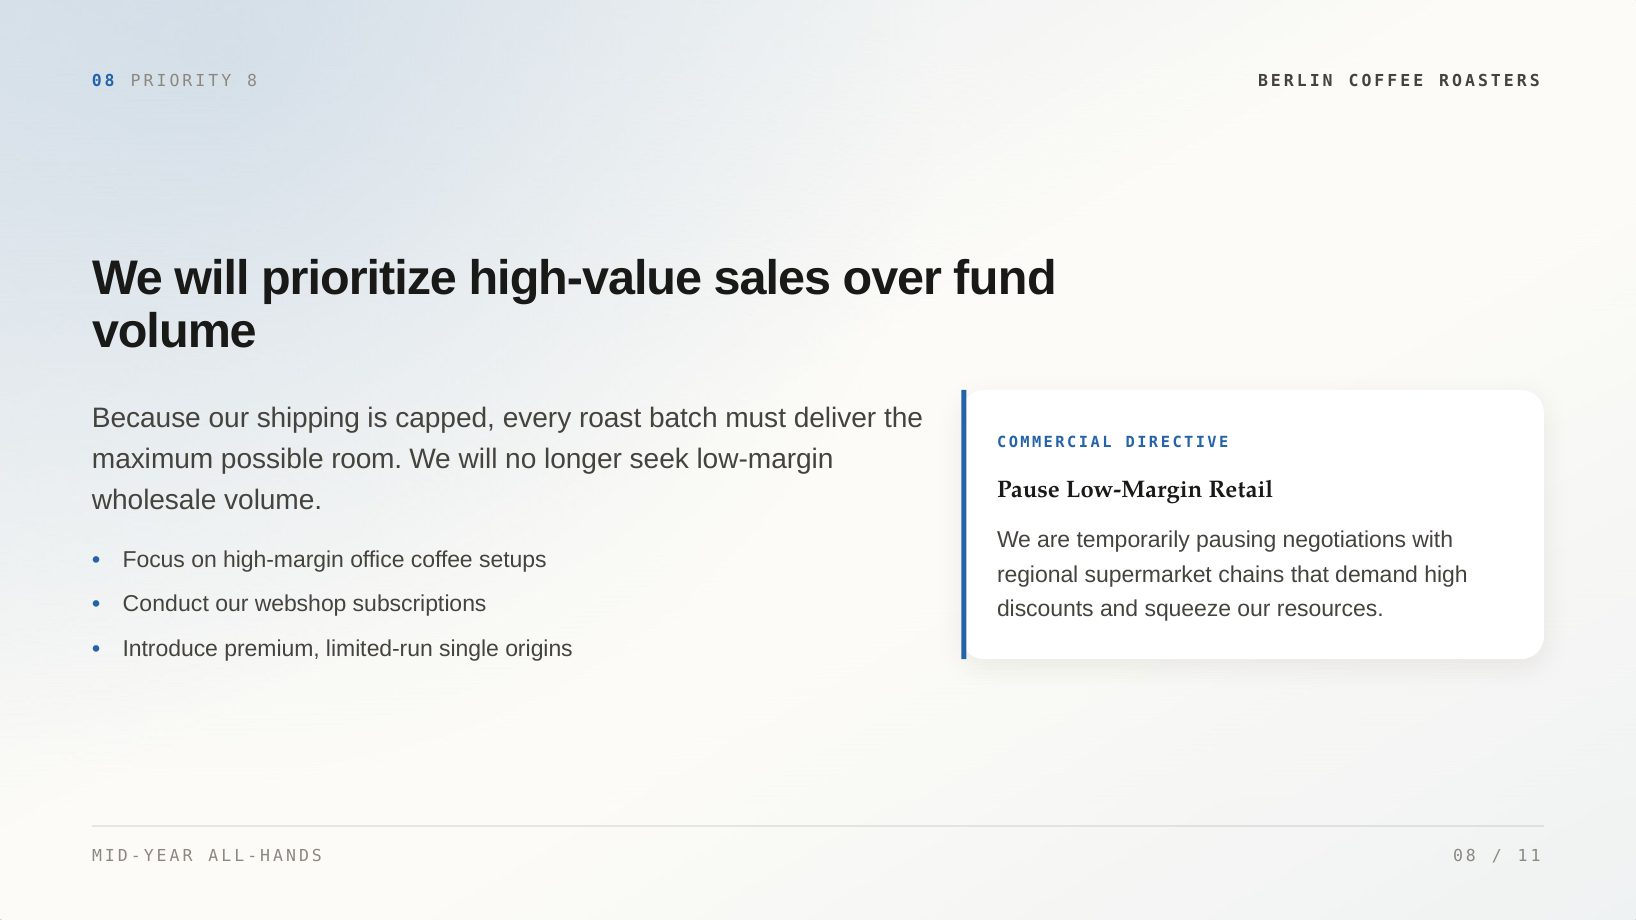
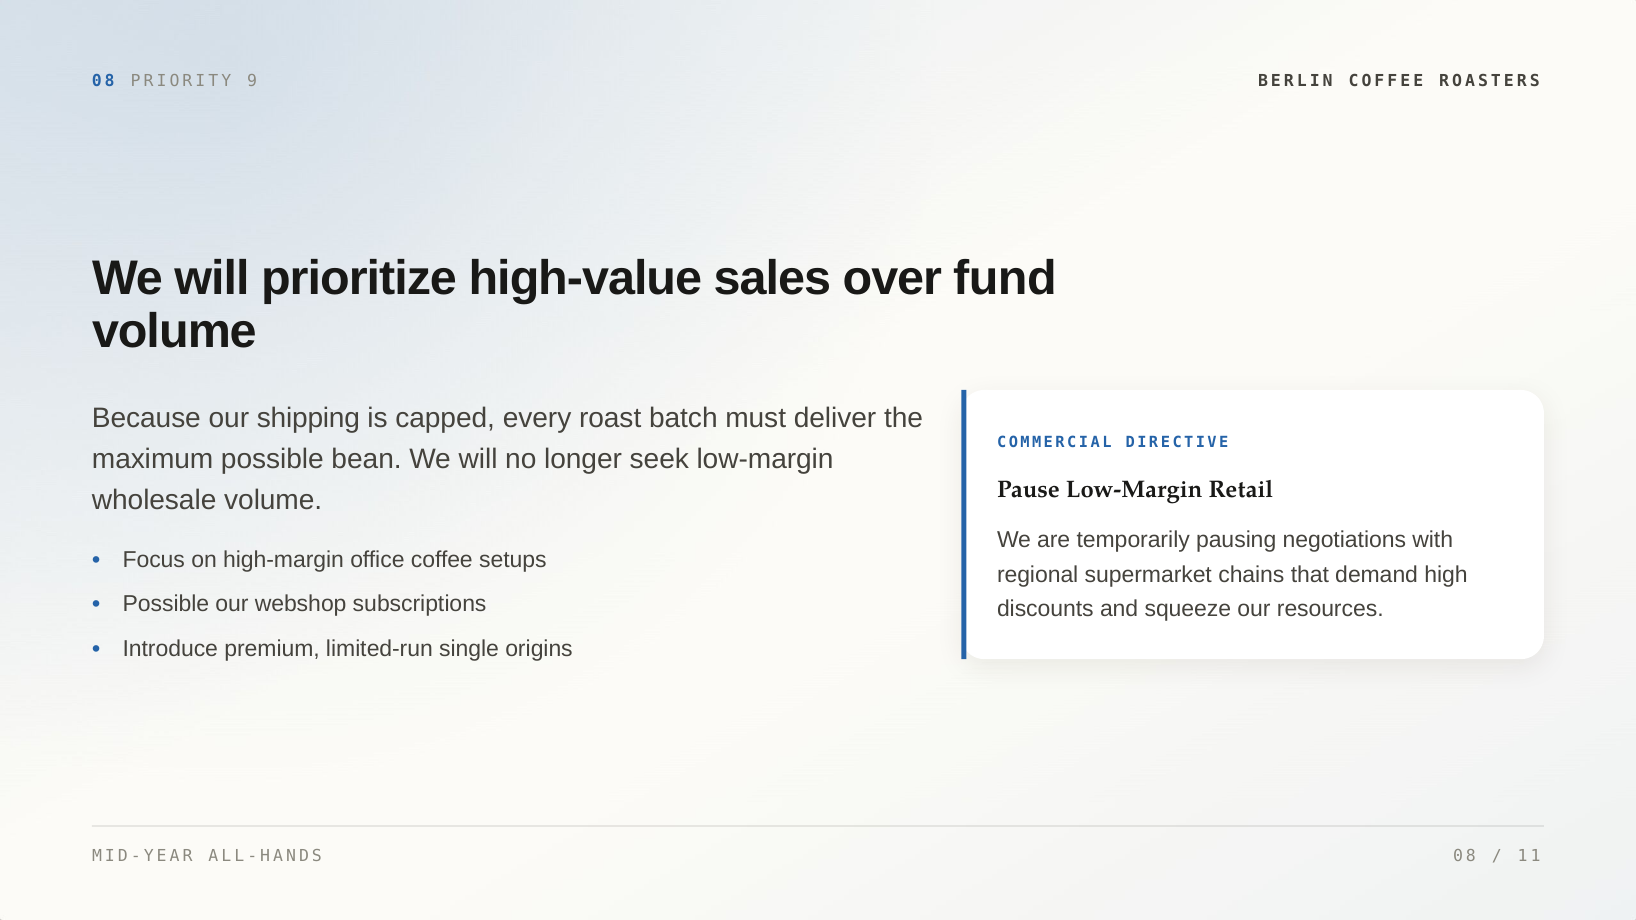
8: 8 -> 9
room: room -> bean
Conduct at (166, 604): Conduct -> Possible
